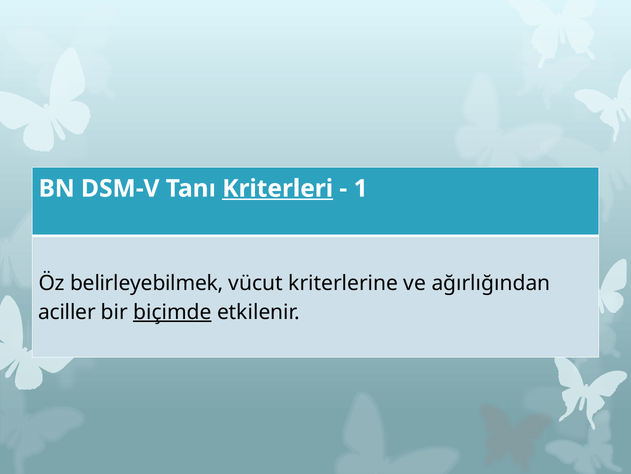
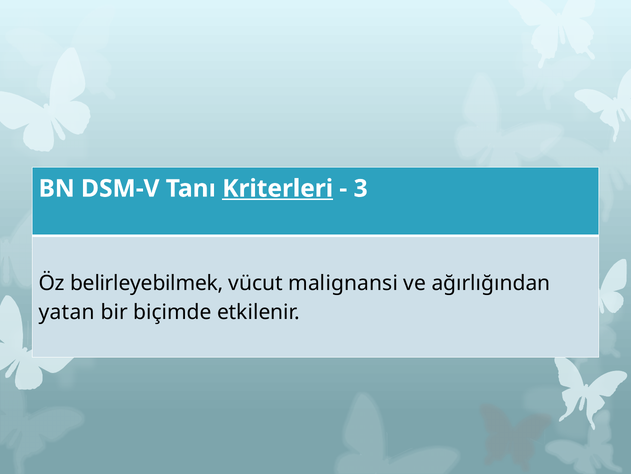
1: 1 -> 3
kriterlerine: kriterlerine -> malignansi
aciller: aciller -> yatan
biçimde underline: present -> none
